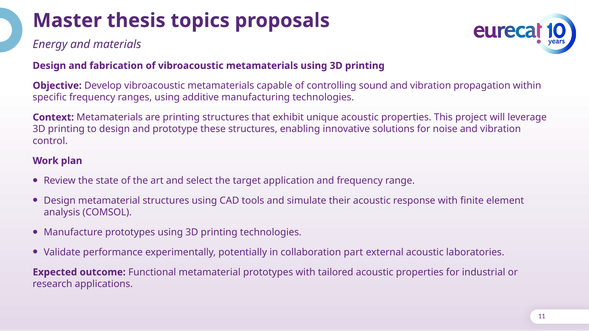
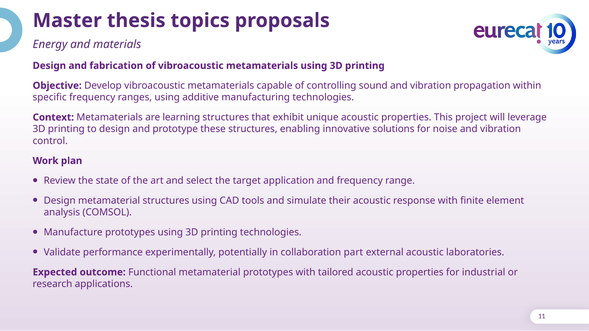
are printing: printing -> learning
